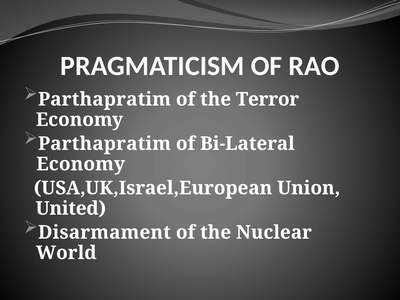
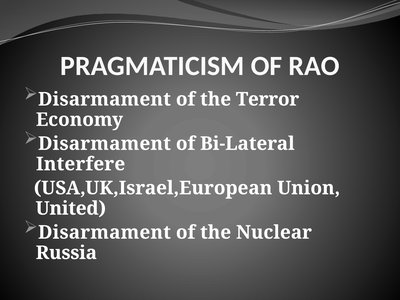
Parthapratim at (104, 99): Parthapratim -> Disarmament
Parthapratim at (104, 144): Parthapratim -> Disarmament
Economy at (81, 164): Economy -> Interfere
World: World -> Russia
